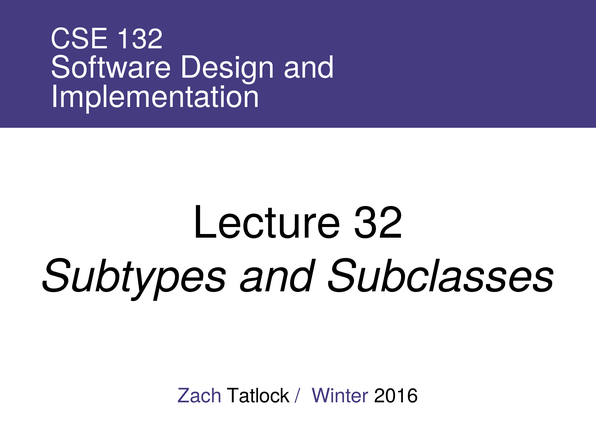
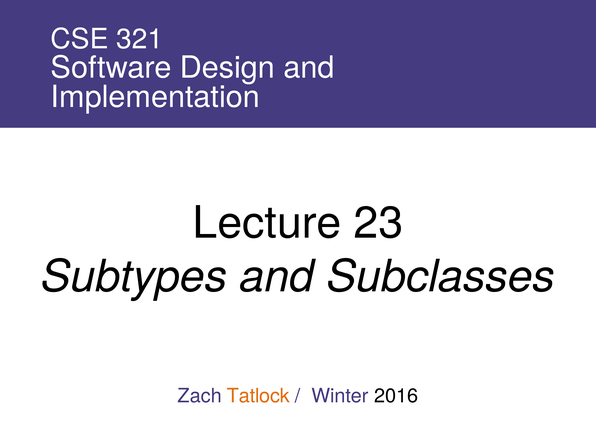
132: 132 -> 321
32: 32 -> 23
Tatlock colour: black -> orange
